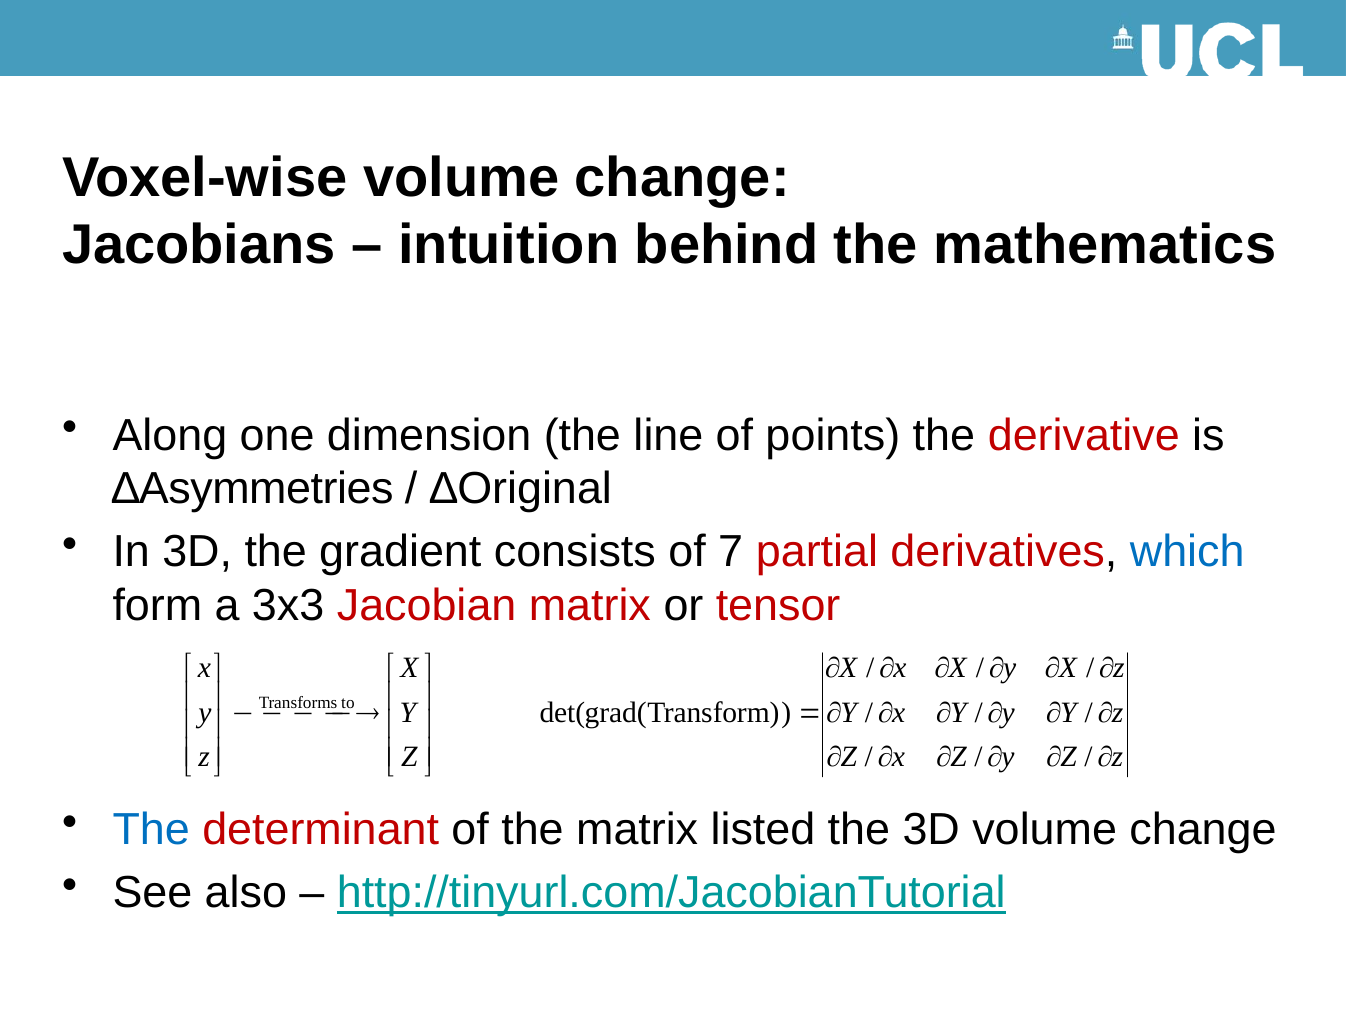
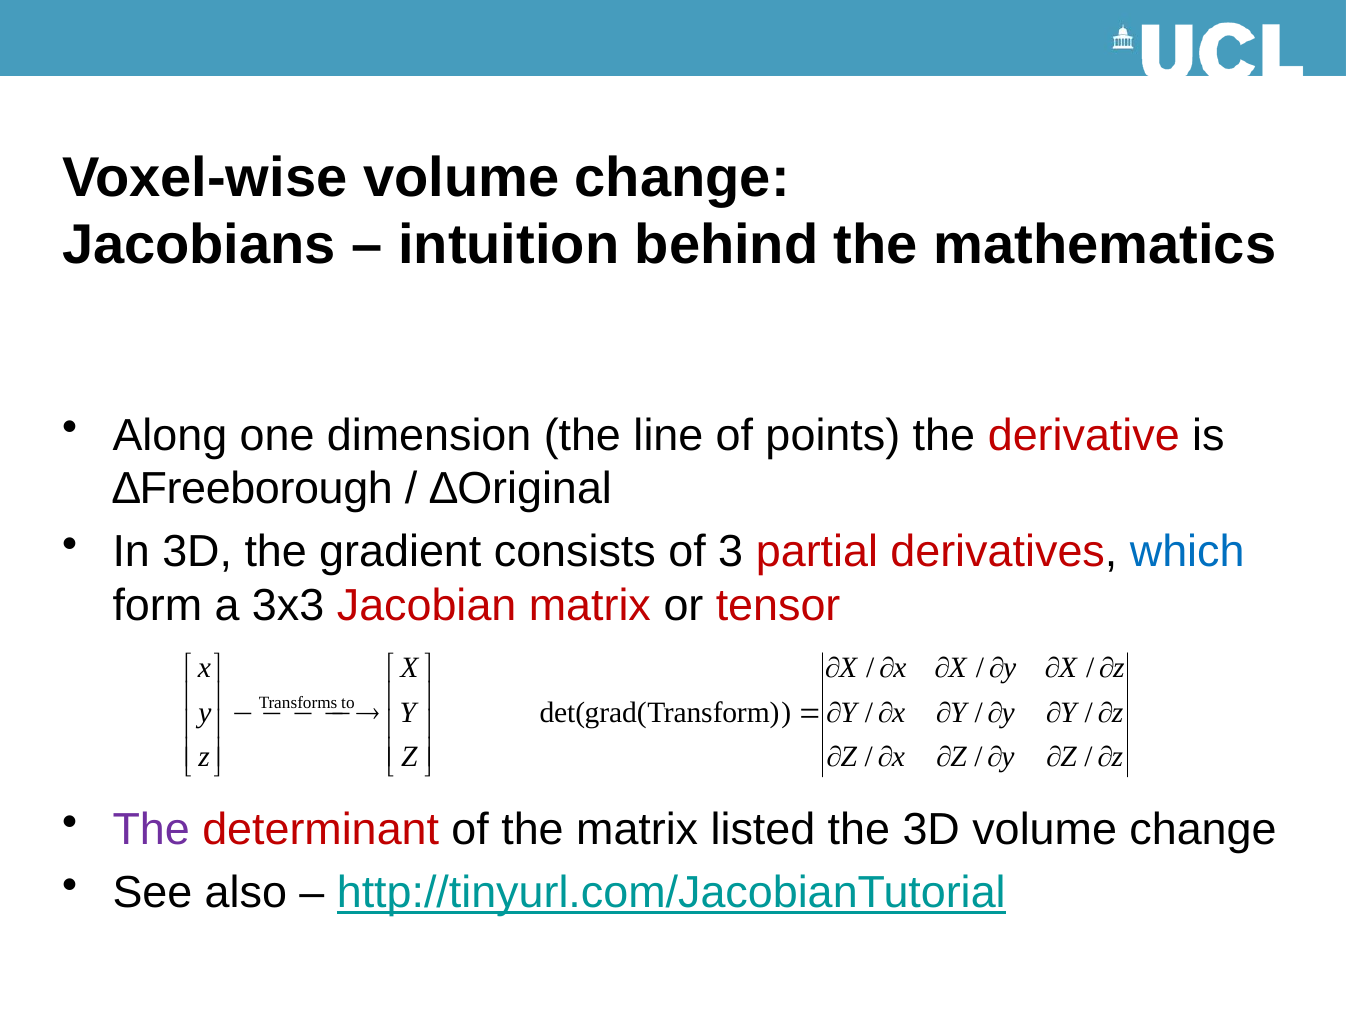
∆Asymmetries: ∆Asymmetries -> ∆Freeborough
7: 7 -> 3
The at (151, 830) colour: blue -> purple
